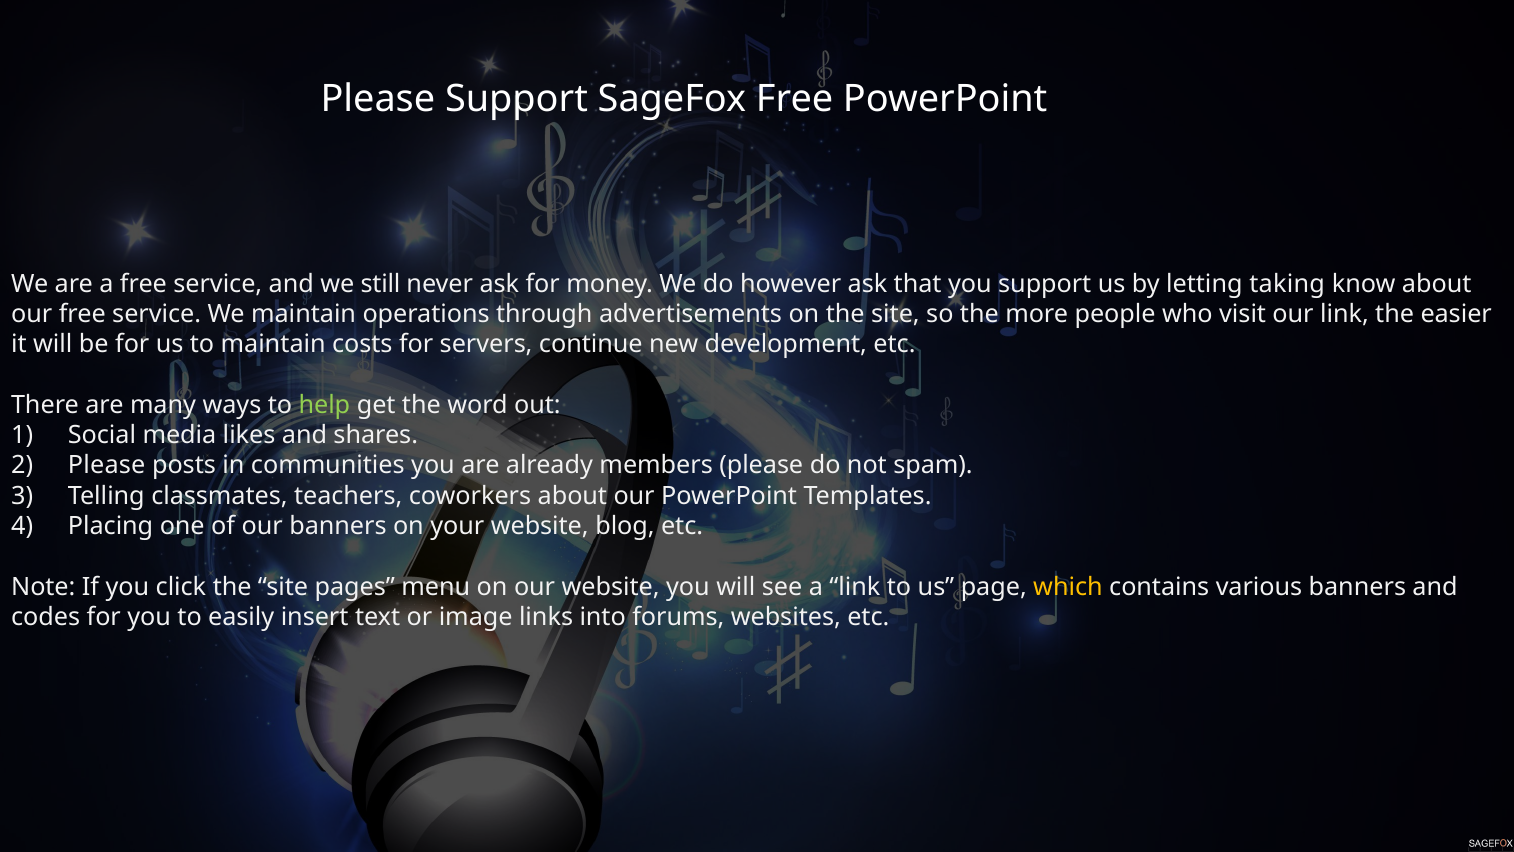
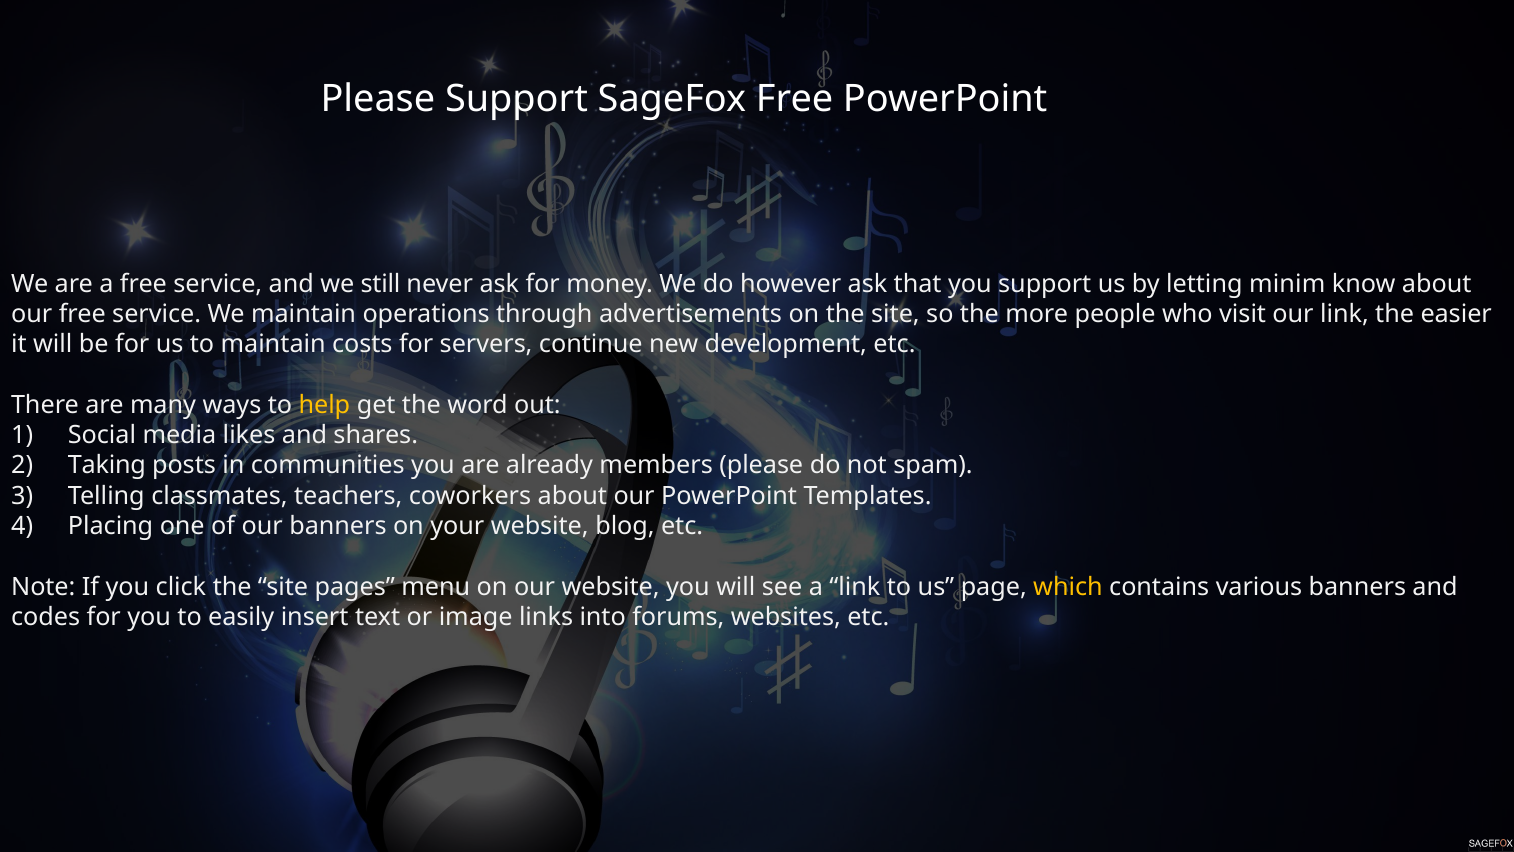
taking: taking -> minim
help colour: light green -> yellow
Please at (107, 465): Please -> Taking
